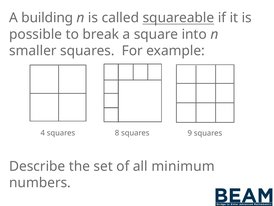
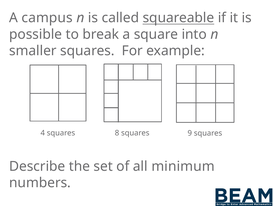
building: building -> campus
